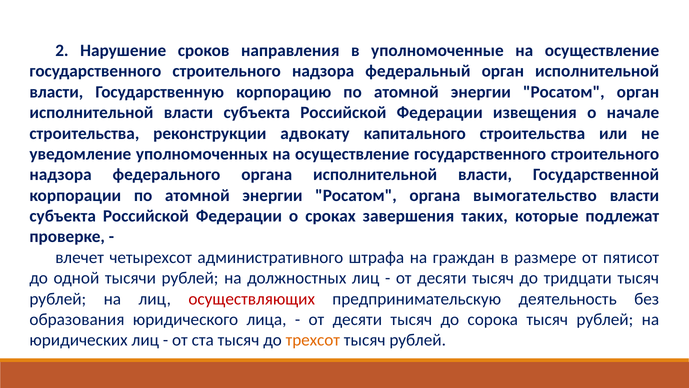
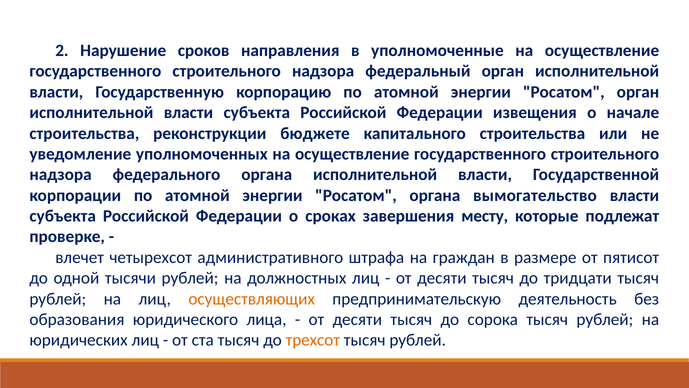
адвокату: адвокату -> бюджете
таких: таких -> месту
осуществляющих colour: red -> orange
